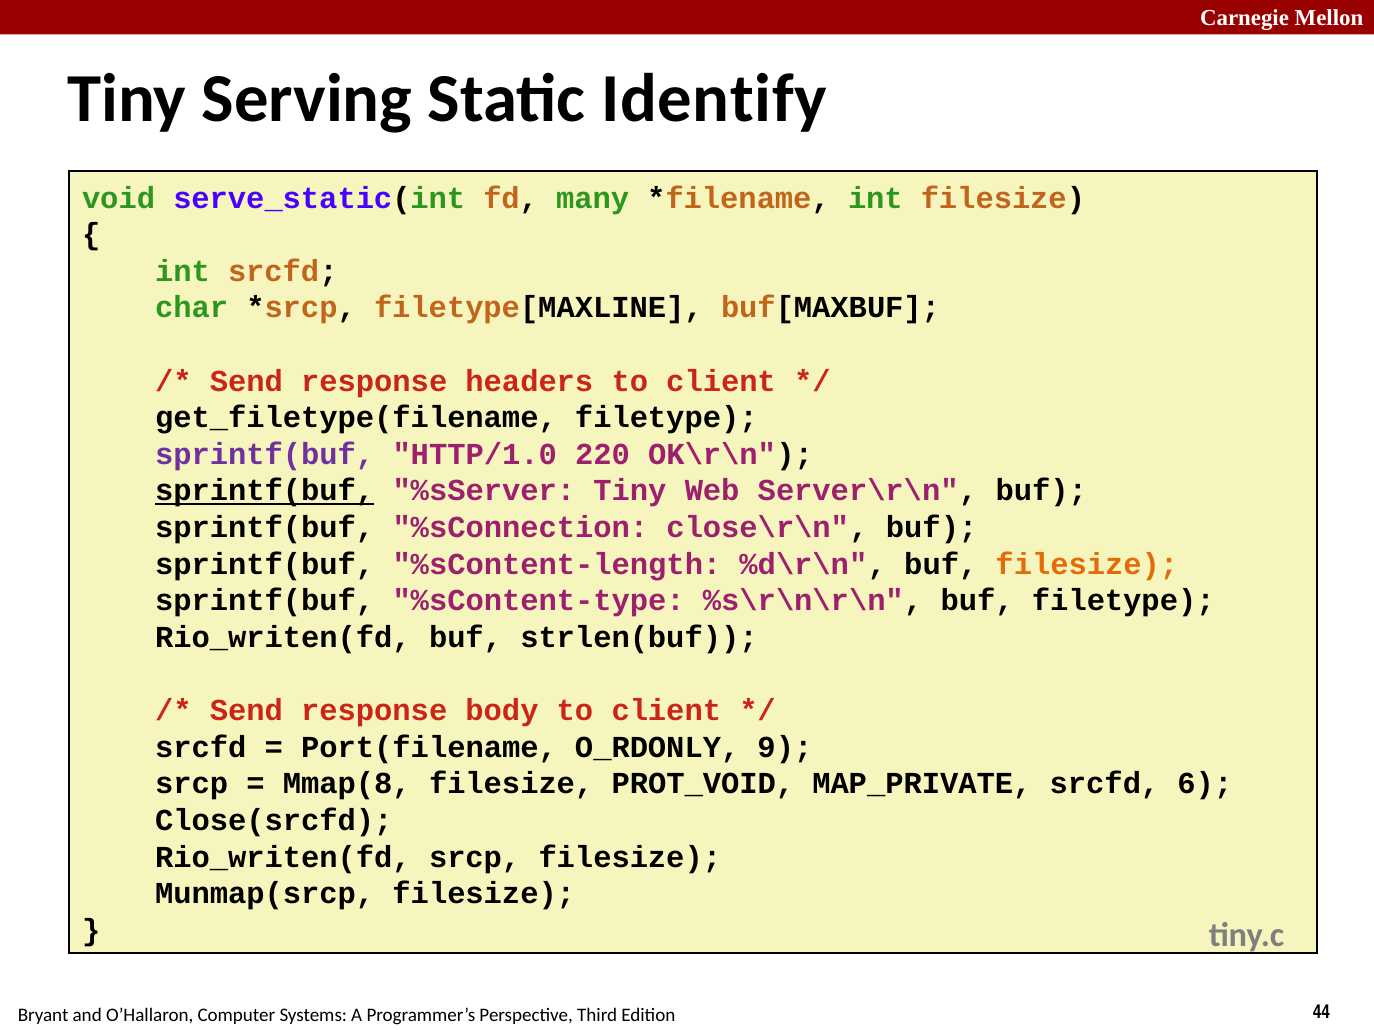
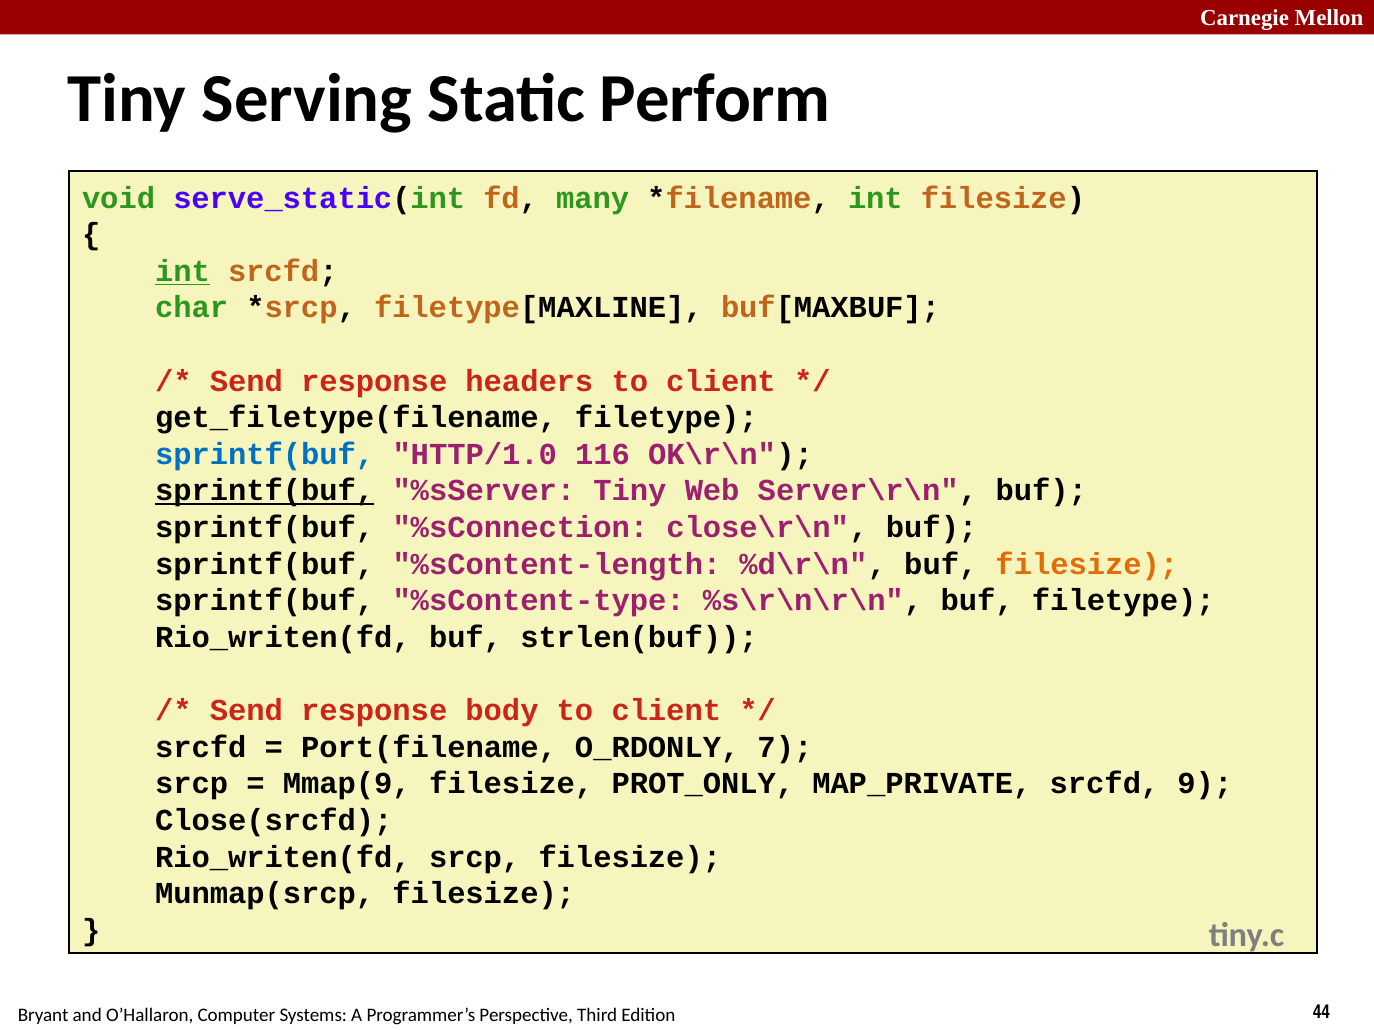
Identify: Identify -> Perform
int at (183, 271) underline: none -> present
sprintf(buf at (265, 455) colour: purple -> blue
220: 220 -> 116
9: 9 -> 7
Mmap(8: Mmap(8 -> Mmap(9
PROT_VOID: PROT_VOID -> PROT_ONLY
6: 6 -> 9
